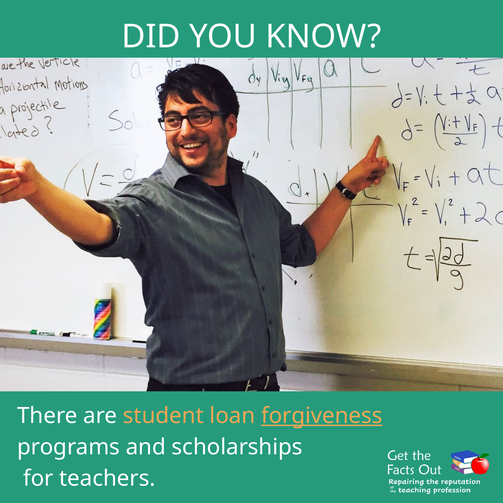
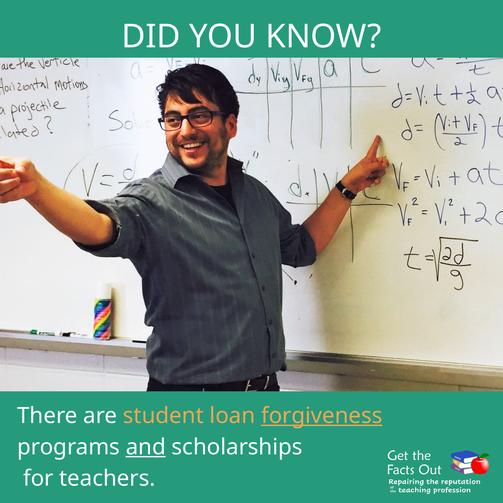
and underline: none -> present
